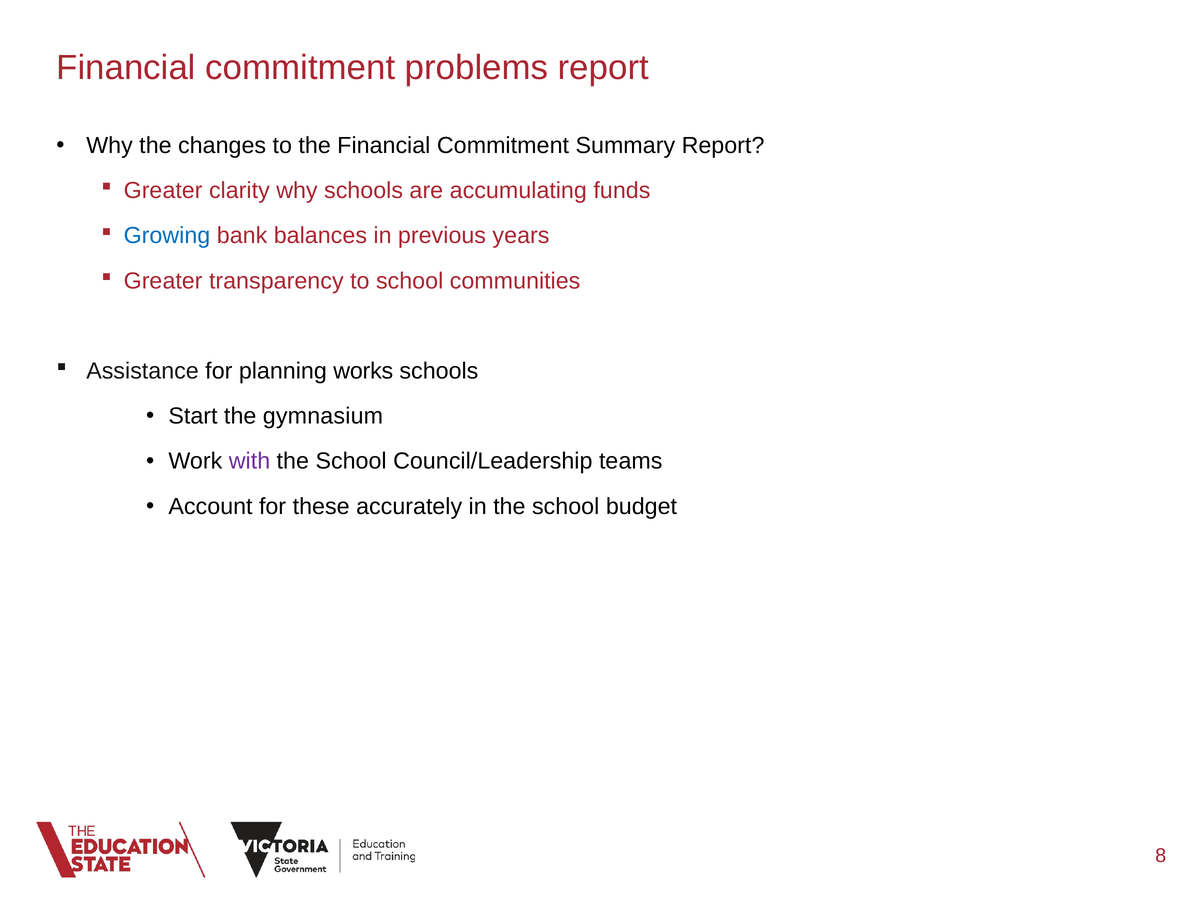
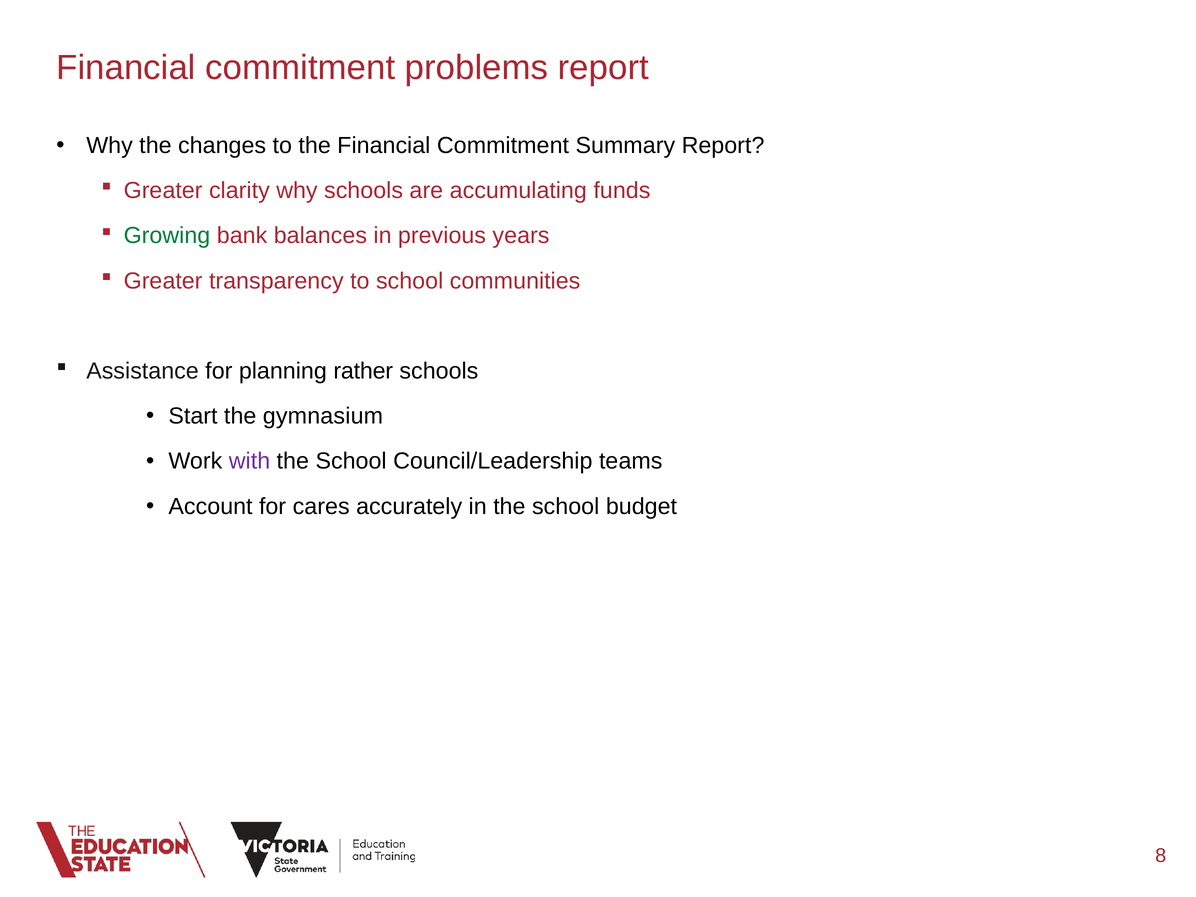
Growing colour: blue -> green
works: works -> rather
these: these -> cares
